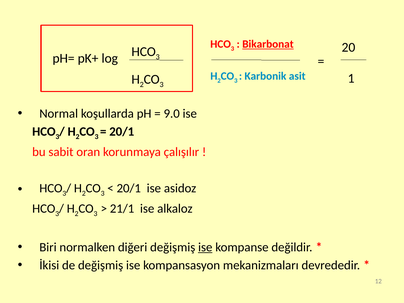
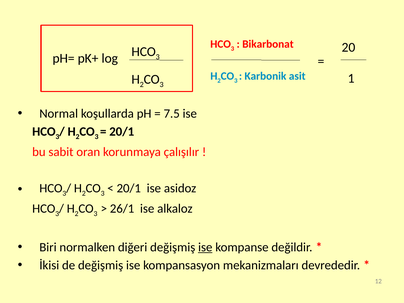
Bikarbonat underline: present -> none
9.0: 9.0 -> 7.5
21/1: 21/1 -> 26/1
